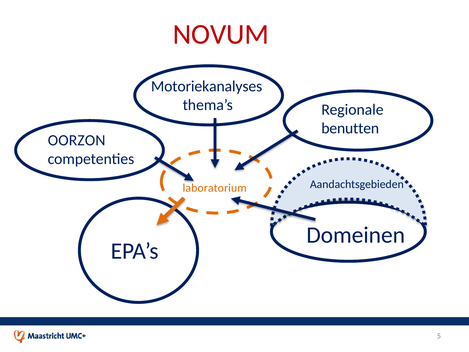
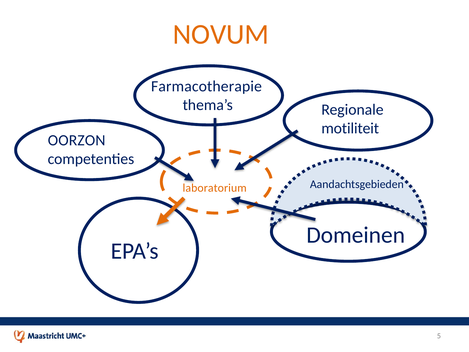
NOVUM colour: red -> orange
Motoriekanalyses: Motoriekanalyses -> Farmacotherapie
benutten: benutten -> motiliteit
